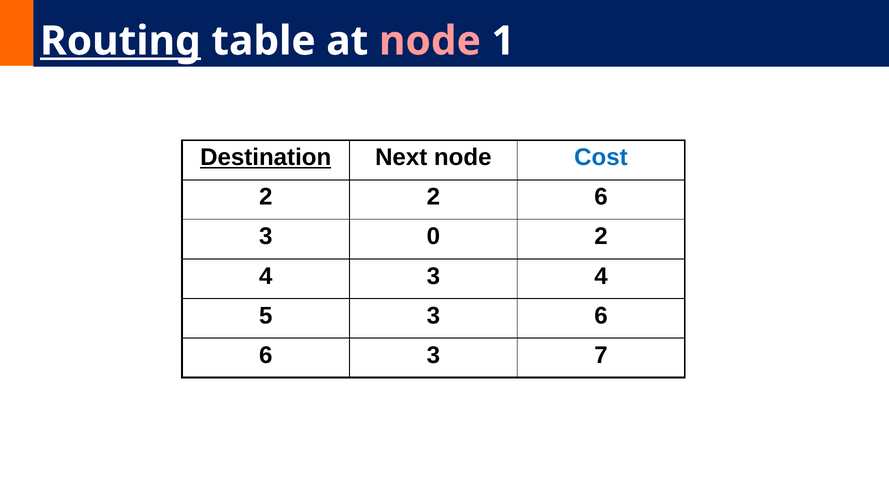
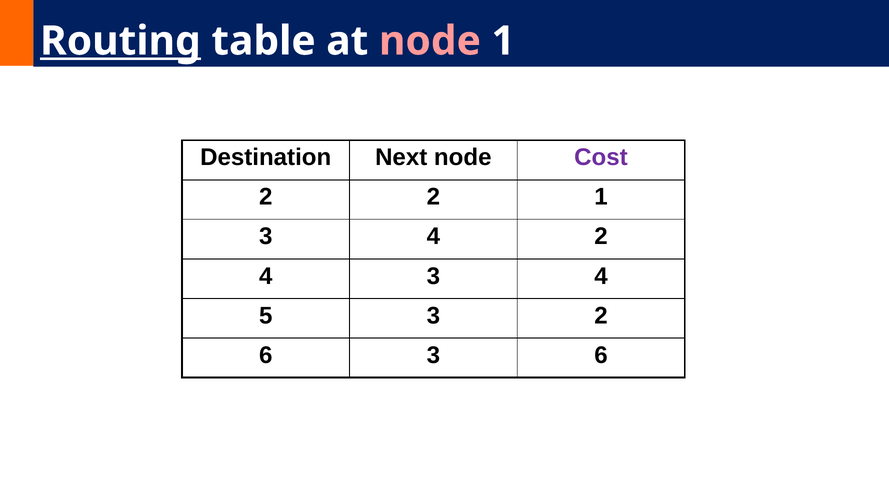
Destination underline: present -> none
Cost colour: blue -> purple
2 6: 6 -> 1
0 at (433, 237): 0 -> 4
3 6: 6 -> 2
3 7: 7 -> 6
